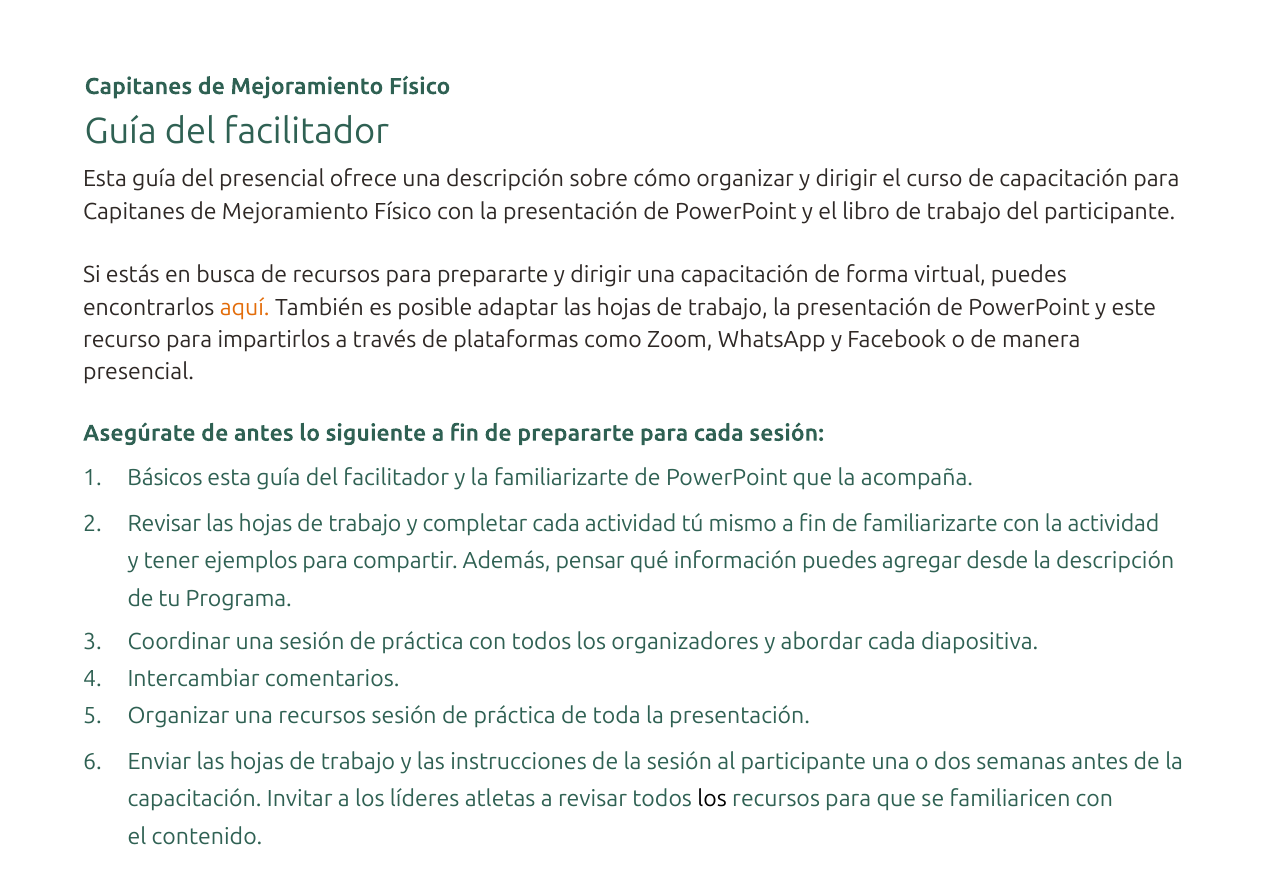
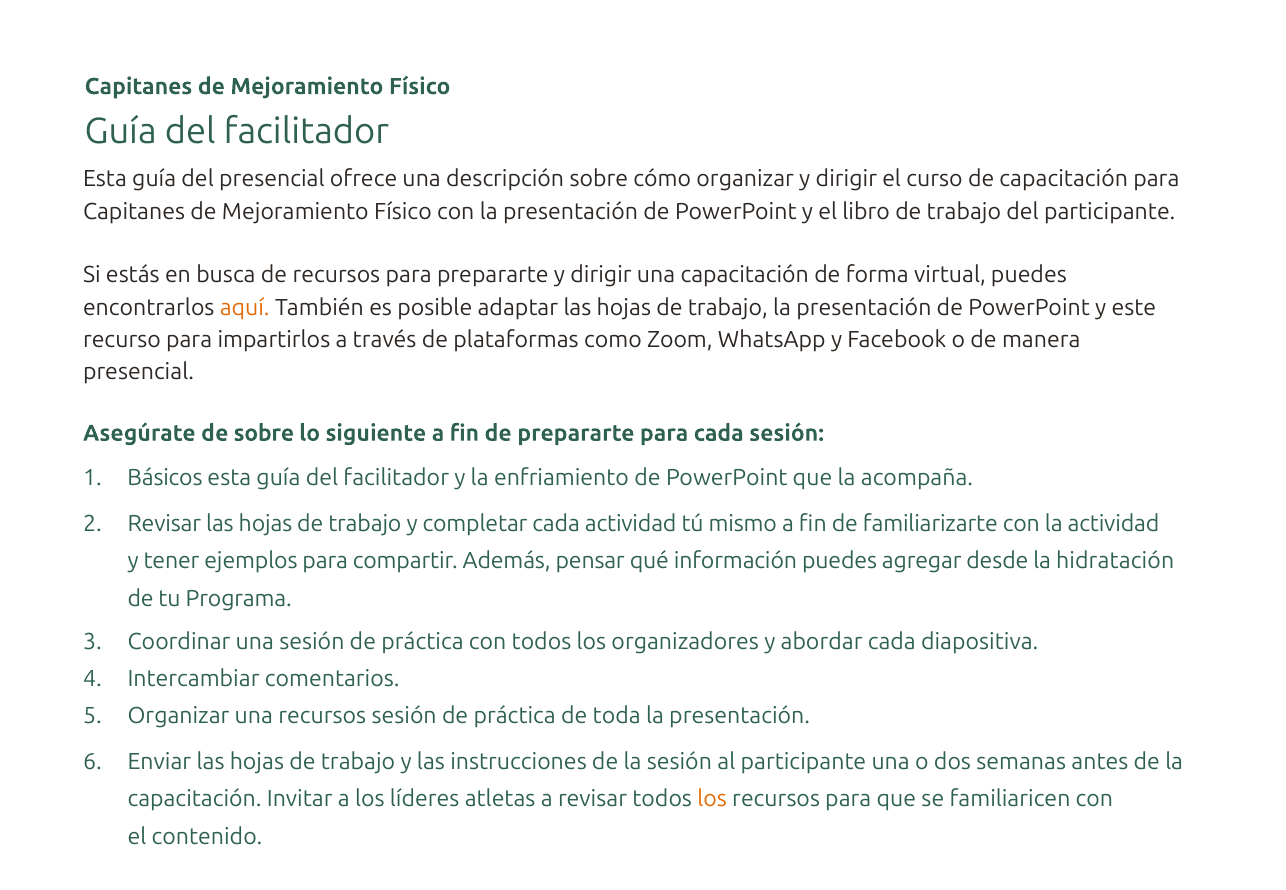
de antes: antes -> sobre
la familiarizarte: familiarizarte -> enfriamiento
la descripción: descripción -> hidratación
los at (712, 799) colour: black -> orange
